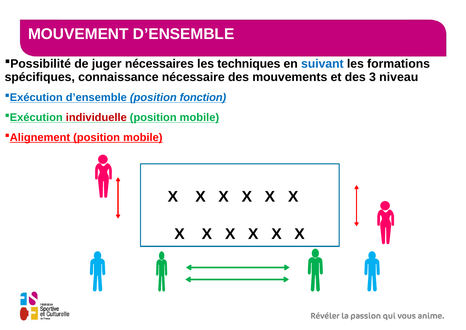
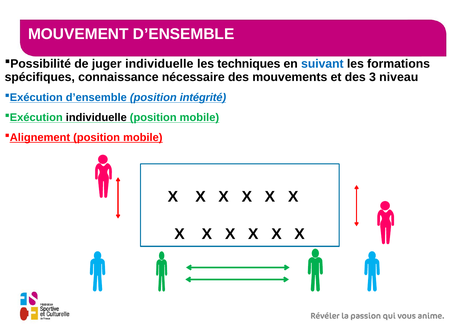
juger nécessaires: nécessaires -> individuelle
fonction: fonction -> intégrité
individuelle at (96, 117) colour: red -> black
